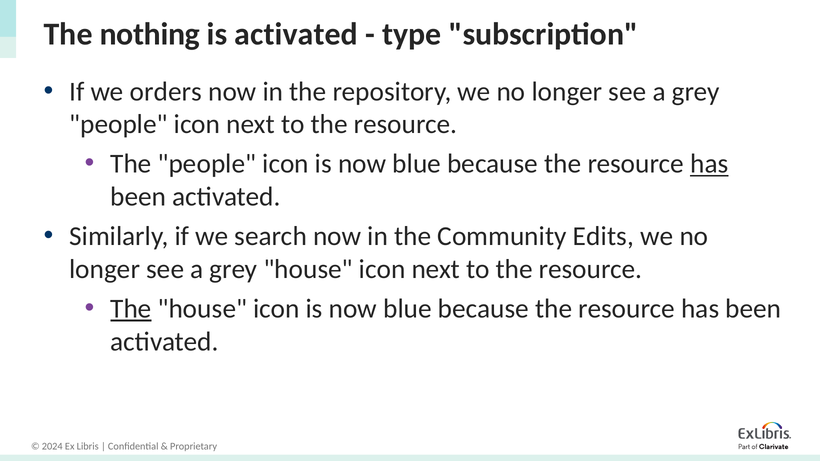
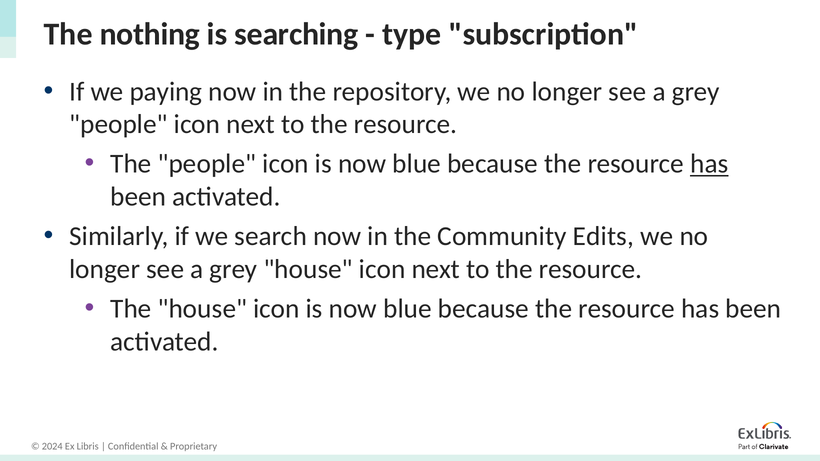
is activated: activated -> searching
orders: orders -> paying
The at (131, 309) underline: present -> none
